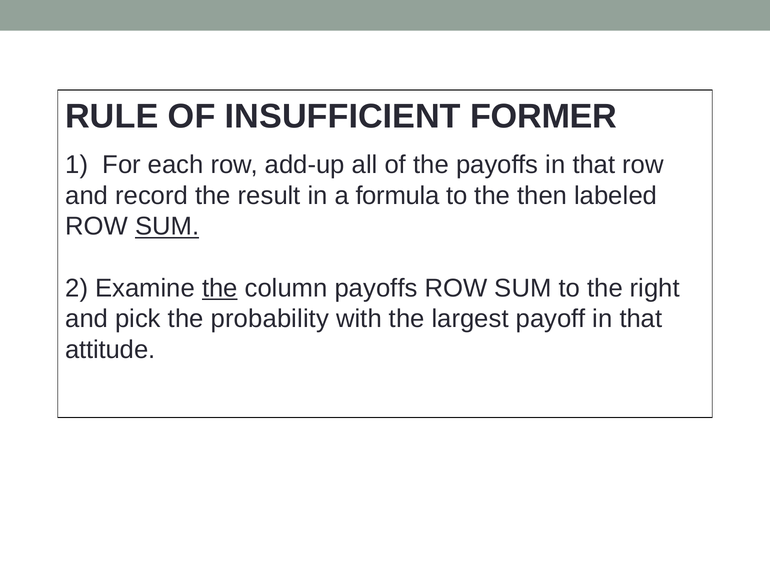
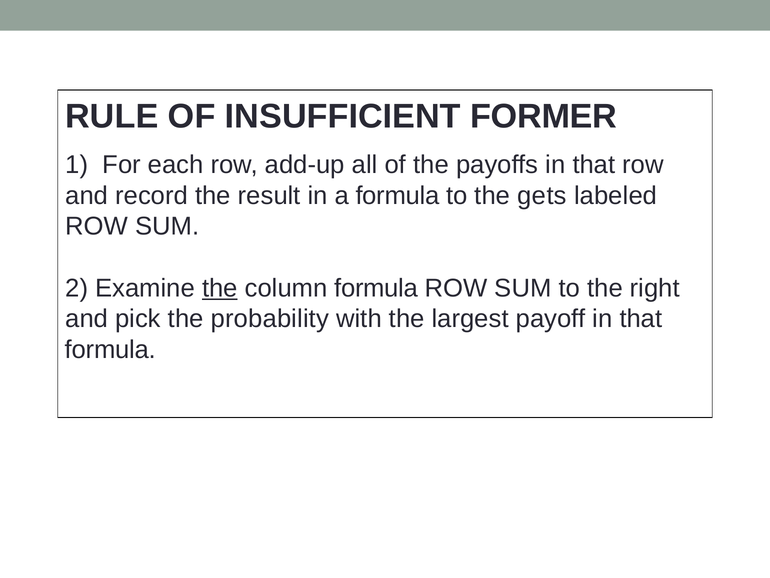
then: then -> gets
SUM at (167, 226) underline: present -> none
column payoffs: payoffs -> formula
attitude at (110, 350): attitude -> formula
